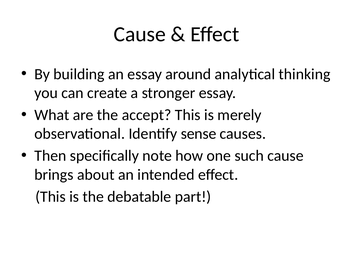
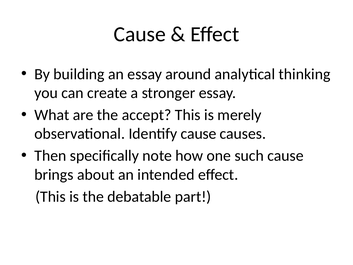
Identify sense: sense -> cause
